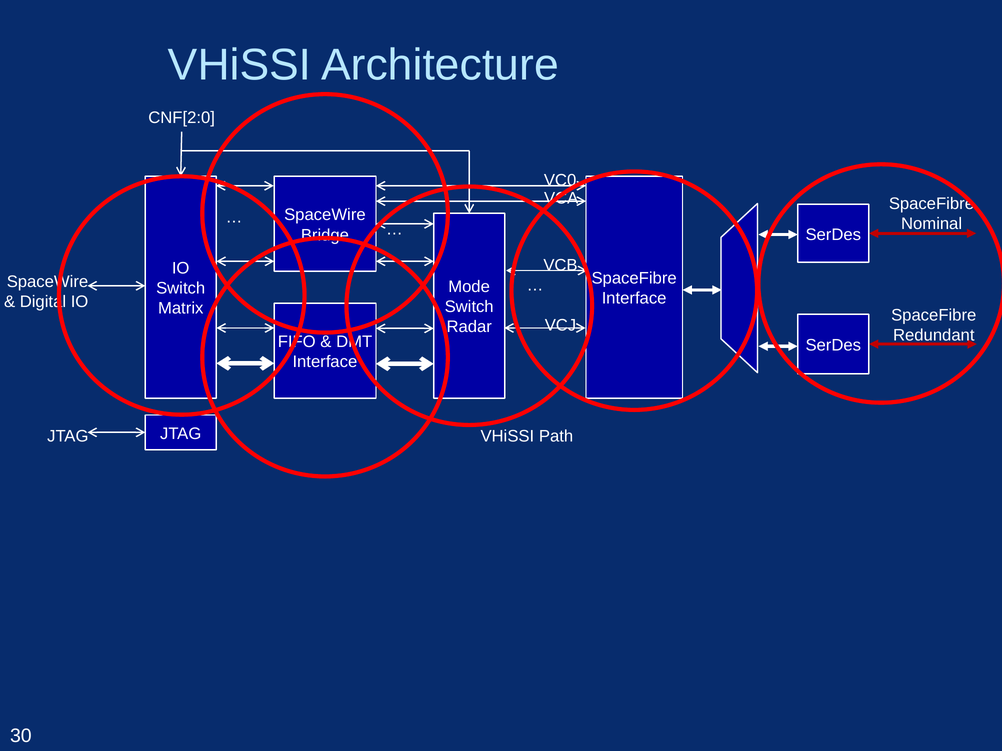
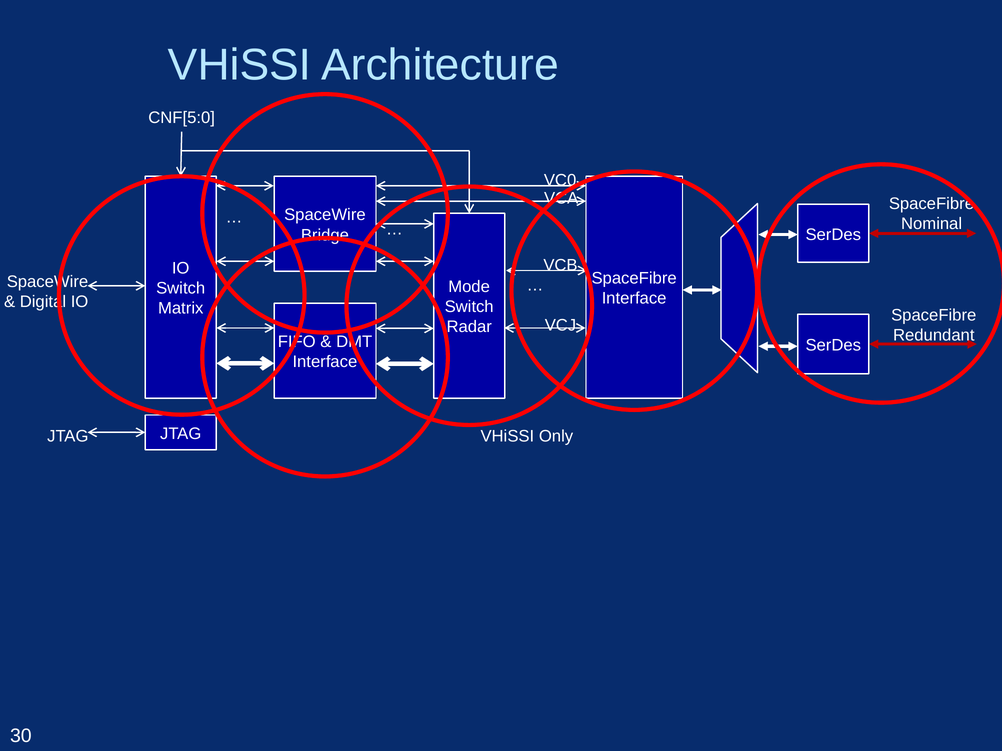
CNF[2:0: CNF[2:0 -> CNF[5:0
Path: Path -> Only
